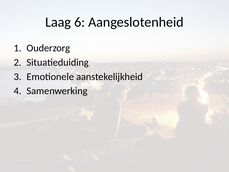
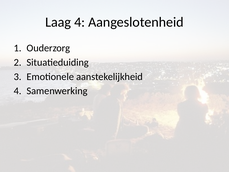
Laag 6: 6 -> 4
